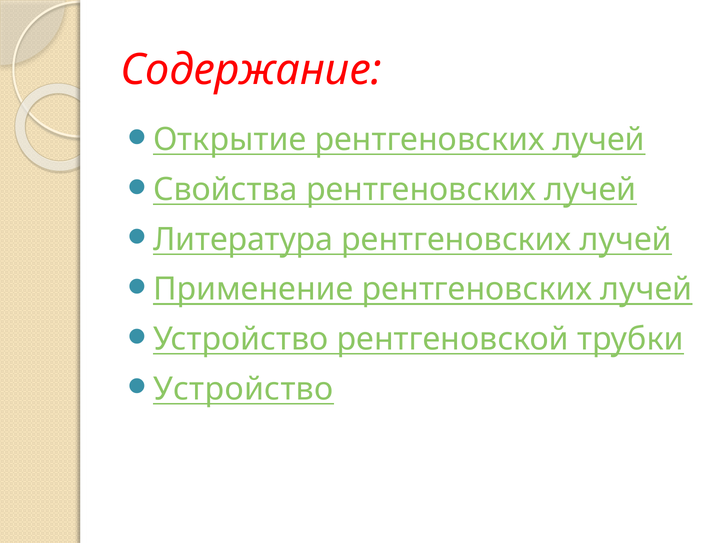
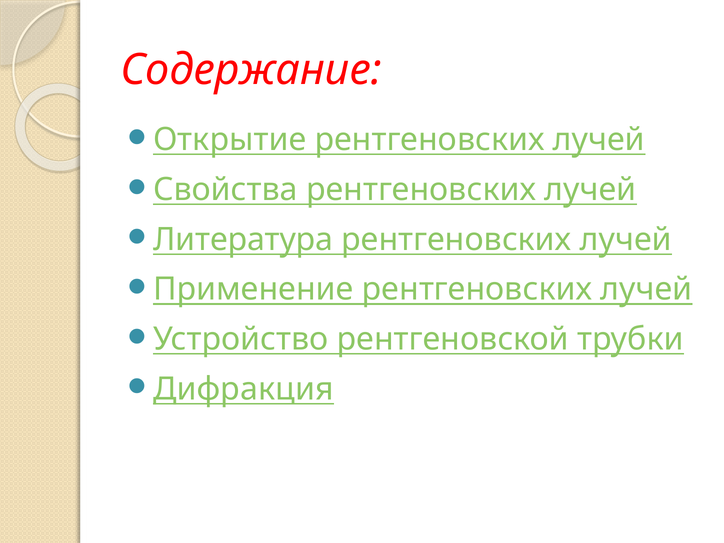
Устройство at (243, 389): Устройство -> Дифракция
